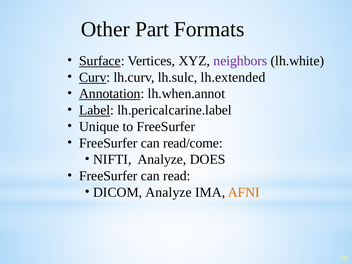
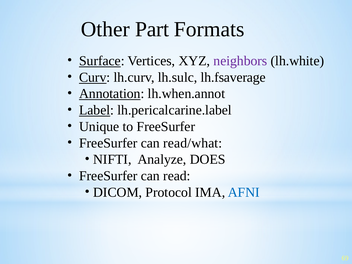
lh.extended: lh.extended -> lh.fsaverage
read/come: read/come -> read/what
DICOM Analyze: Analyze -> Protocol
AFNI colour: orange -> blue
